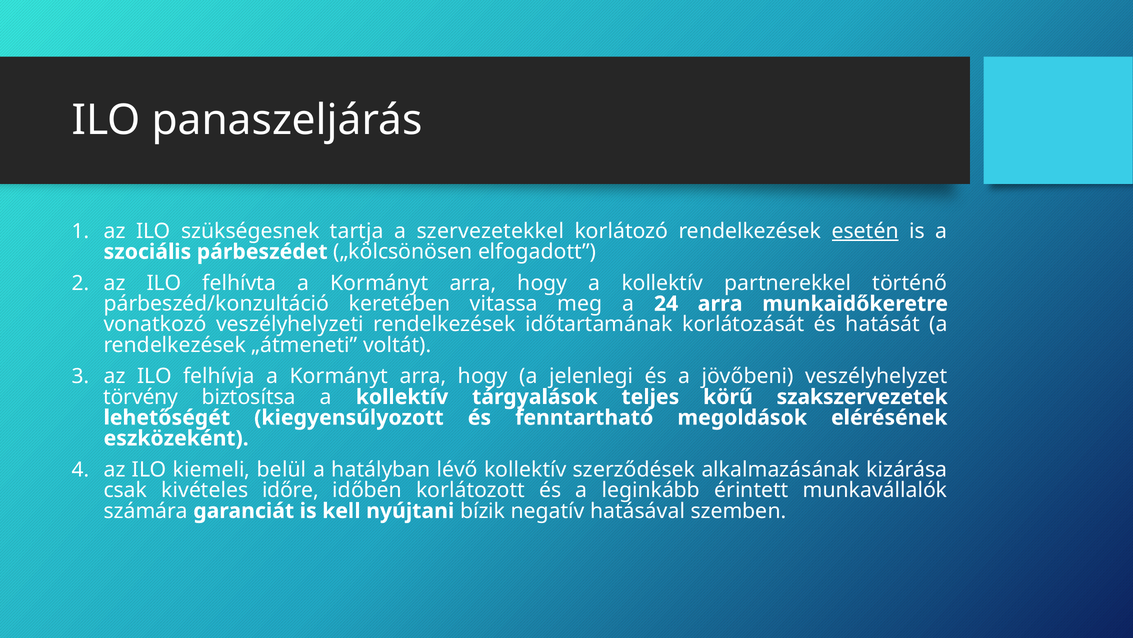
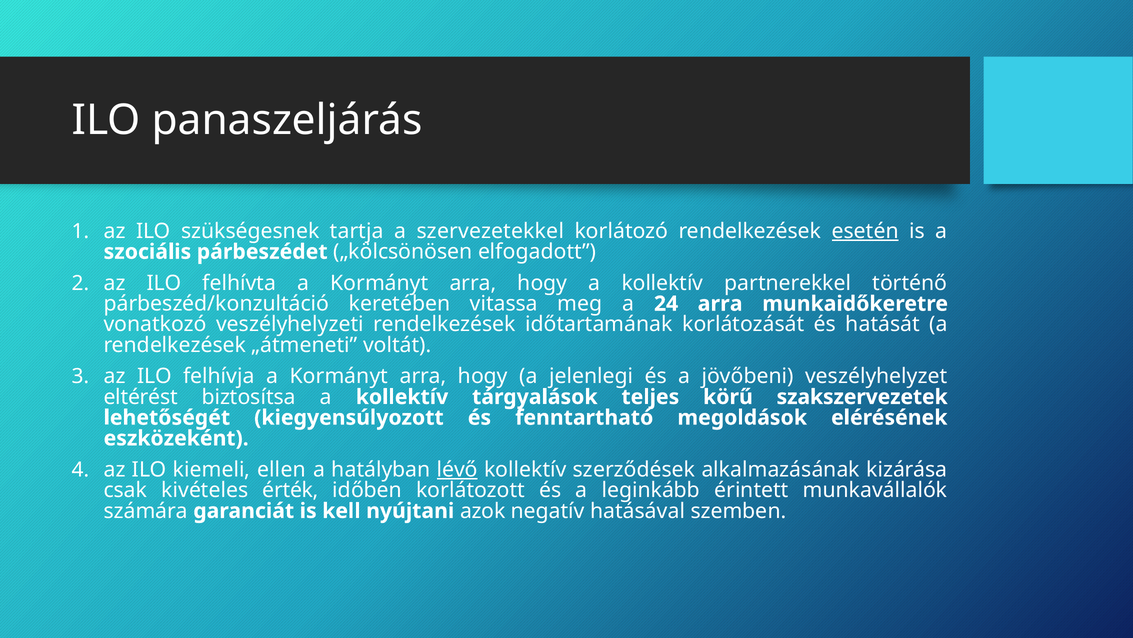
törvény: törvény -> eltérést
belül: belül -> ellen
lévő underline: none -> present
időre: időre -> érték
bízik: bízik -> azok
